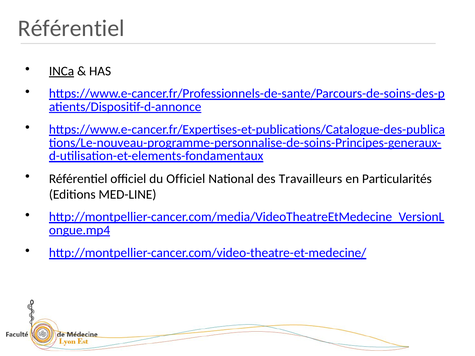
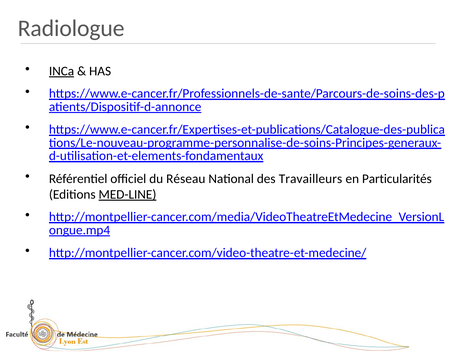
Référentiel at (71, 28): Référentiel -> Radiologue
du Officiel: Officiel -> Réseau
MED-LINE underline: none -> present
